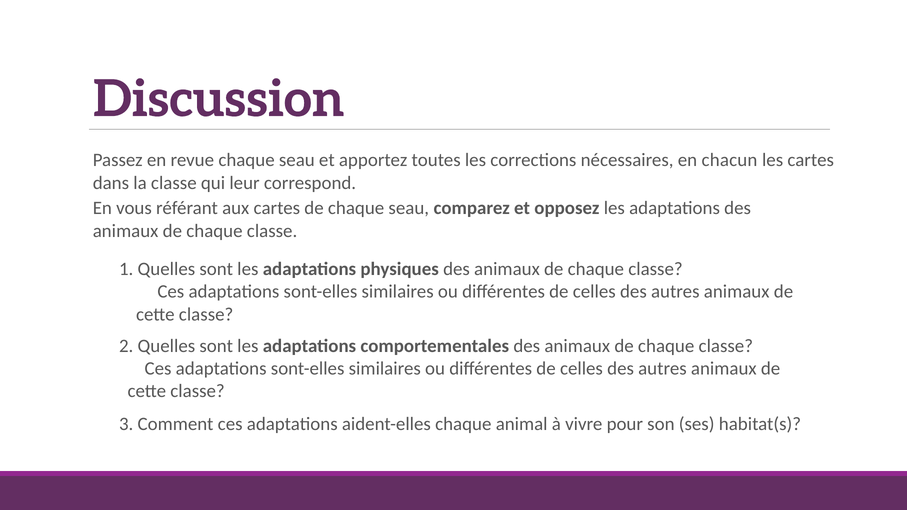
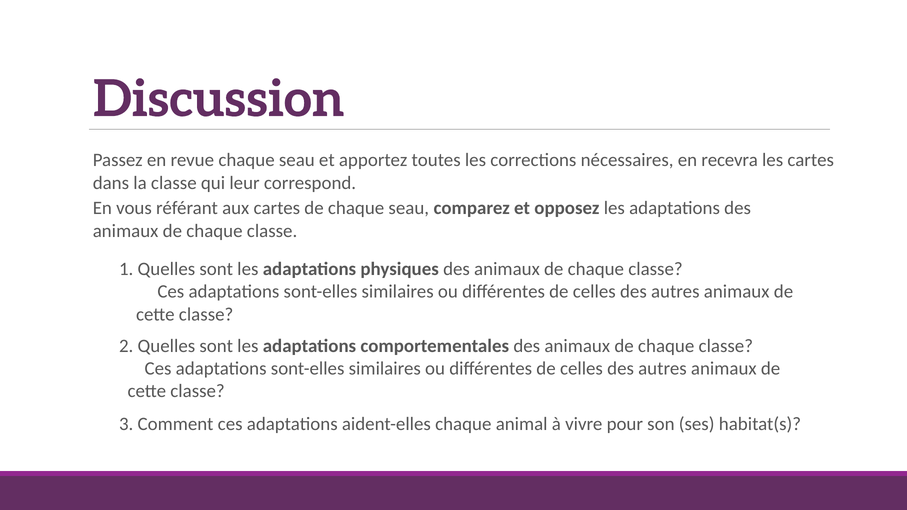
chacun: chacun -> recevra
